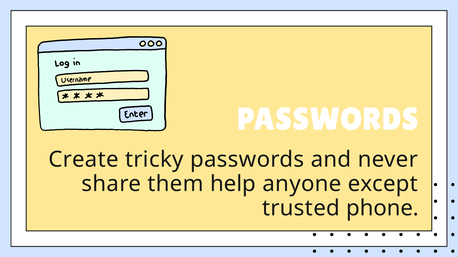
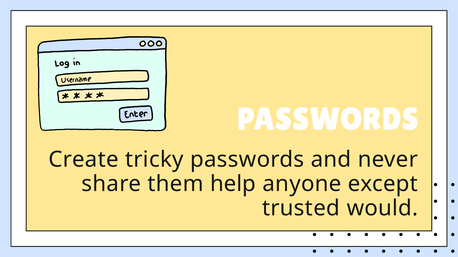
phone: phone -> would
